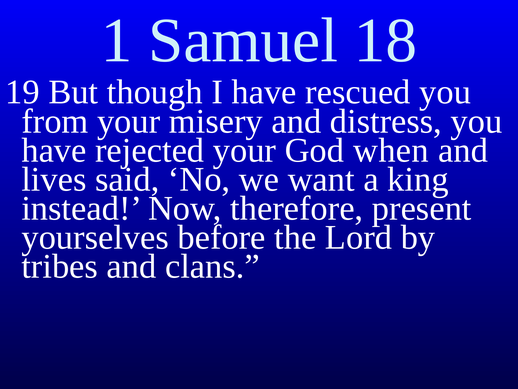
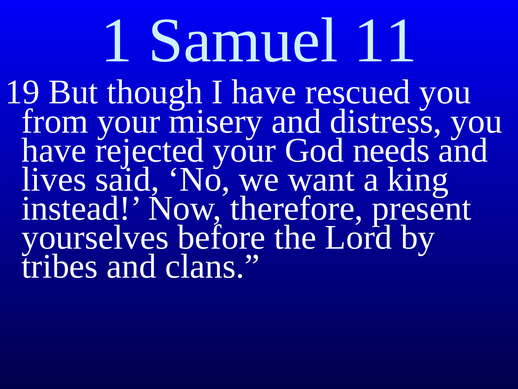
18: 18 -> 11
when: when -> needs
